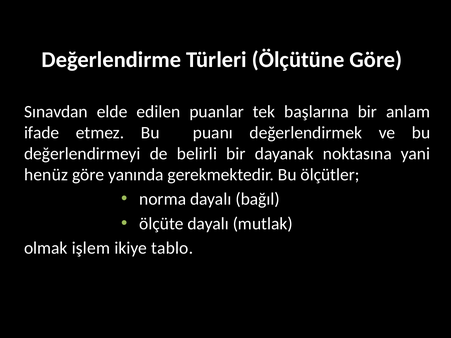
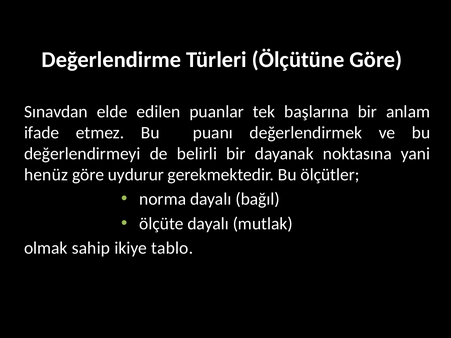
yanında: yanında -> uydurur
işlem: işlem -> sahip
